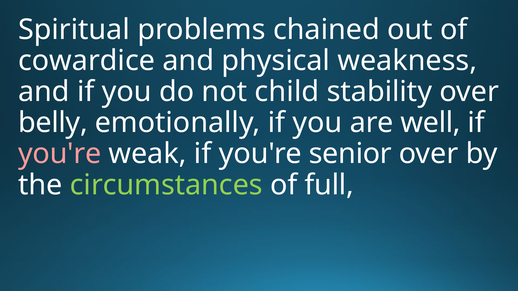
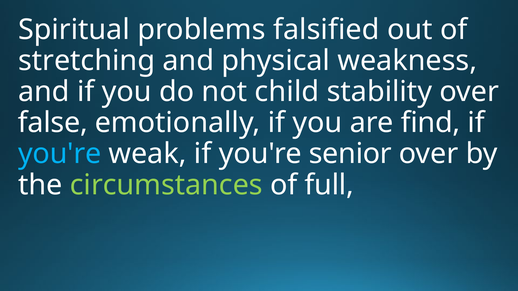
chained: chained -> falsified
cowardice: cowardice -> stretching
belly: belly -> false
well: well -> find
you're at (60, 154) colour: pink -> light blue
